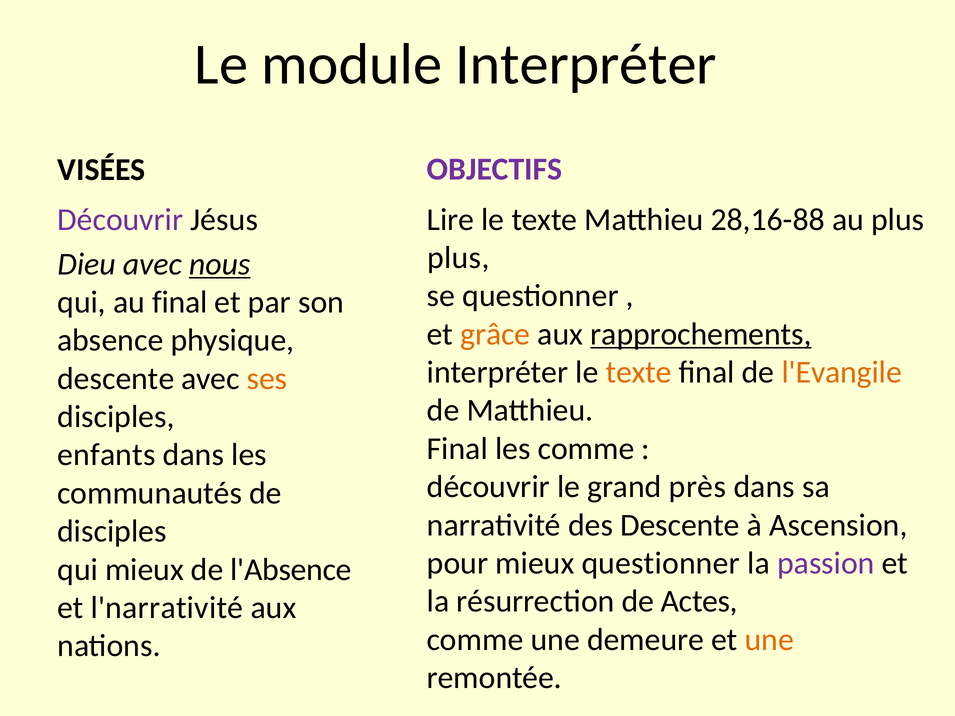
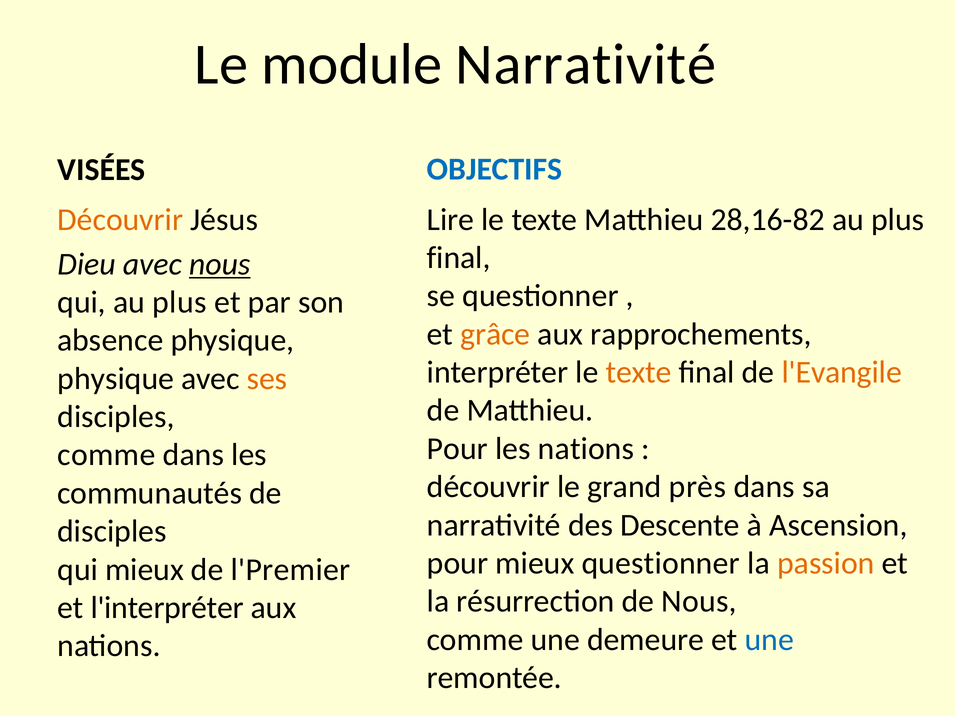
module Interpréter: Interpréter -> Narrativité
OBJECTIFS colour: purple -> blue
Découvrir at (120, 220) colour: purple -> orange
28,16-88: 28,16-88 -> 28,16-82
plus at (458, 258): plus -> final
qui au final: final -> plus
rapprochements underline: present -> none
descente at (116, 379): descente -> physique
Final at (457, 449): Final -> Pour
les comme: comme -> nations
enfants at (106, 455): enfants -> comme
passion colour: purple -> orange
l'Absence: l'Absence -> l'Premier
de Actes: Actes -> Nous
l'narrativité: l'narrativité -> l'interpréter
une at (769, 640) colour: orange -> blue
